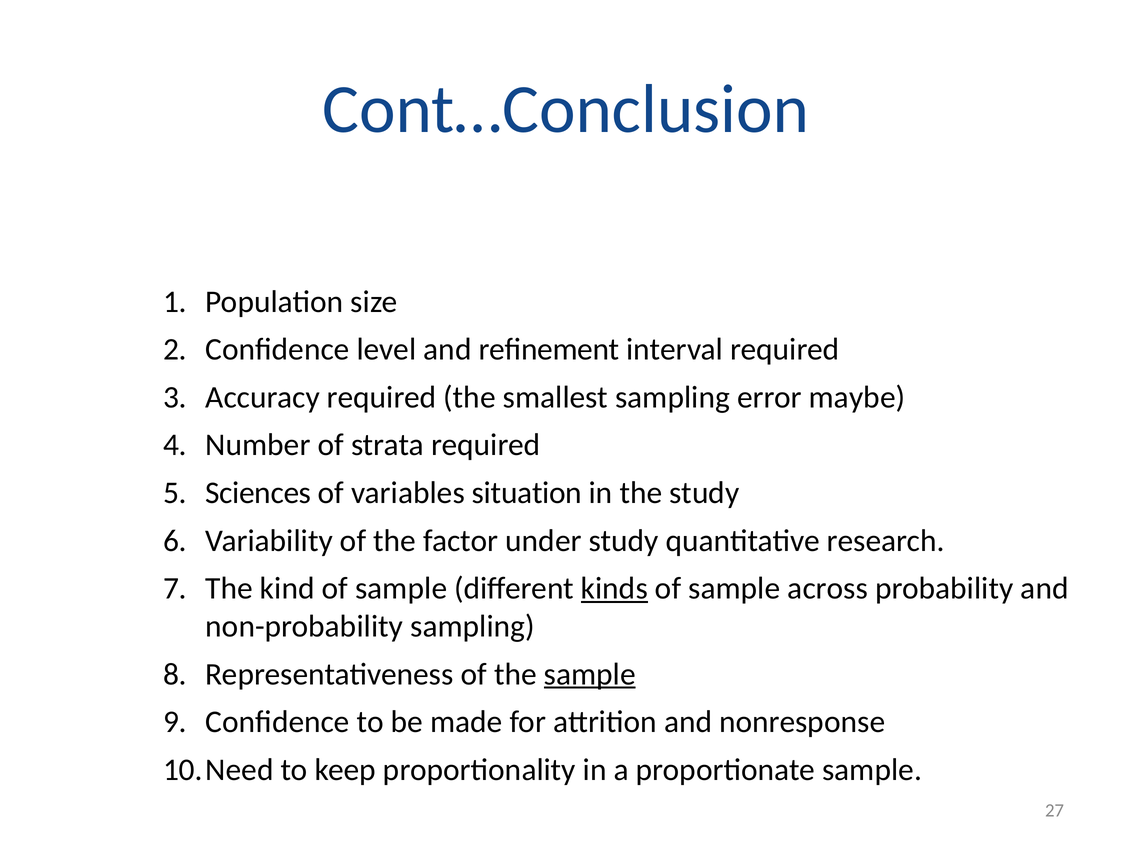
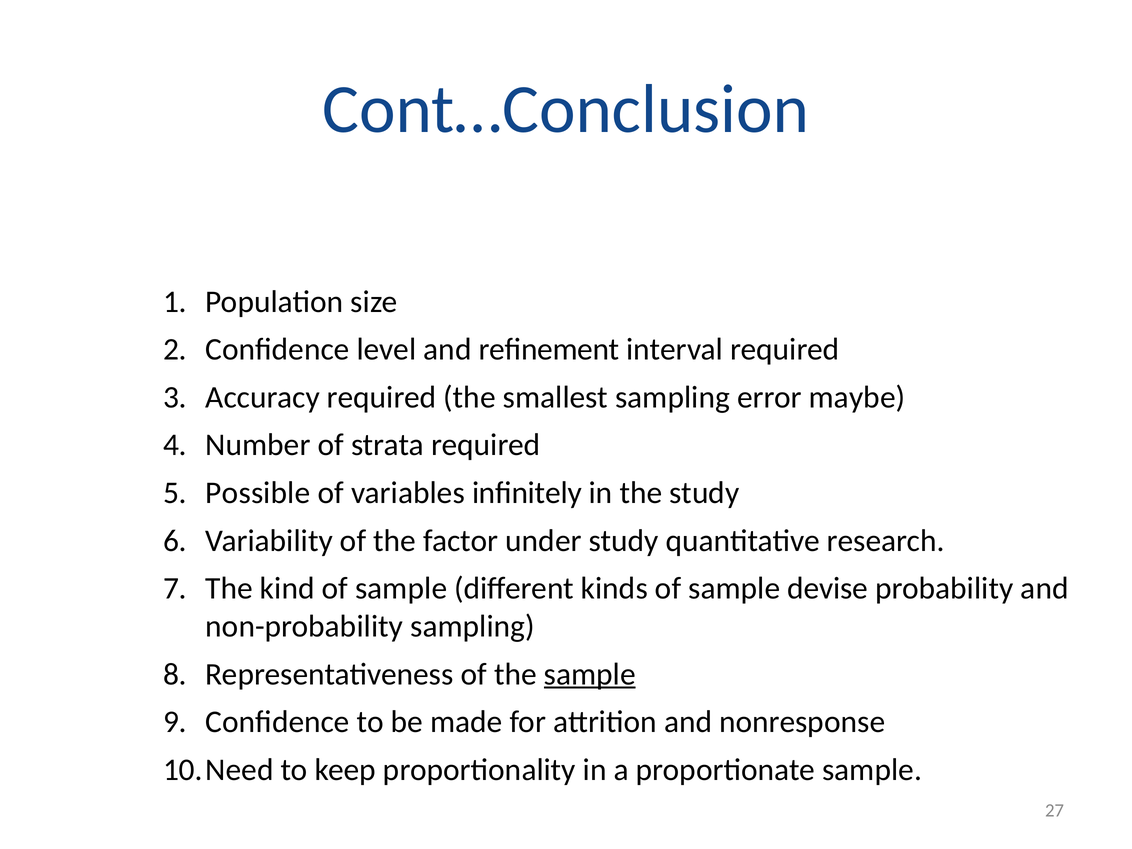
Sciences: Sciences -> Possible
situation: situation -> inﬁnitely
kinds underline: present -> none
across: across -> devise
